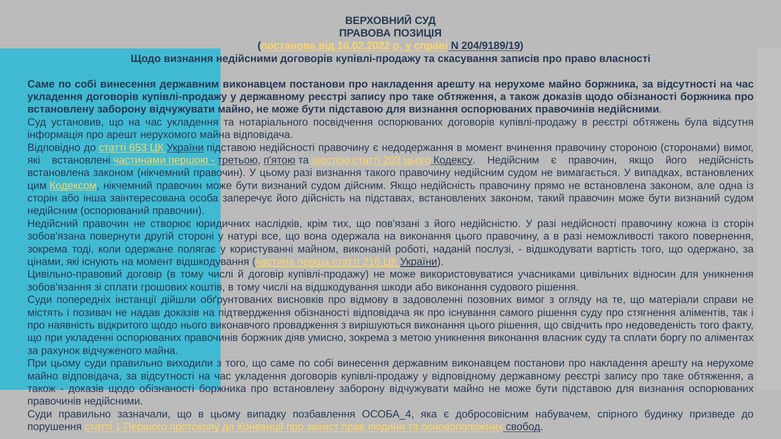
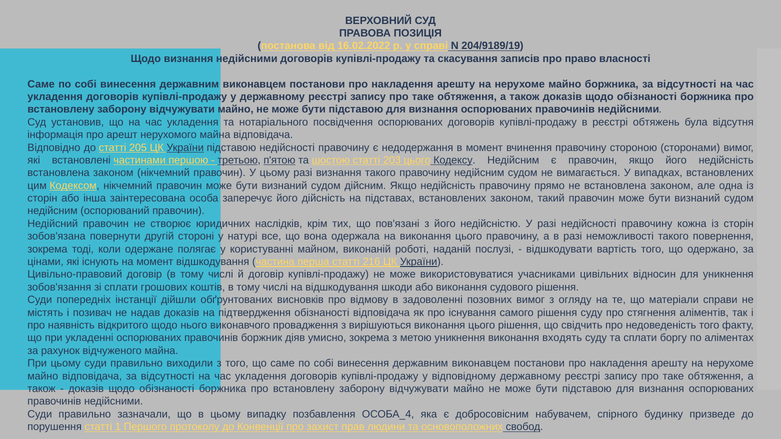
653: 653 -> 205
власник: власник -> входять
